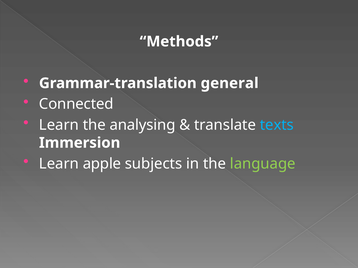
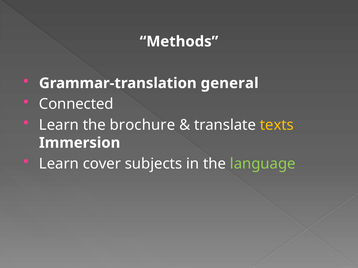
analysing: analysing -> brochure
texts colour: light blue -> yellow
apple: apple -> cover
